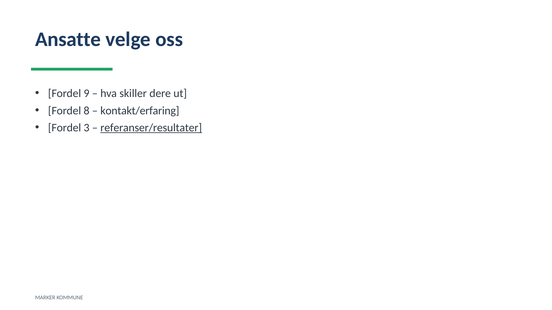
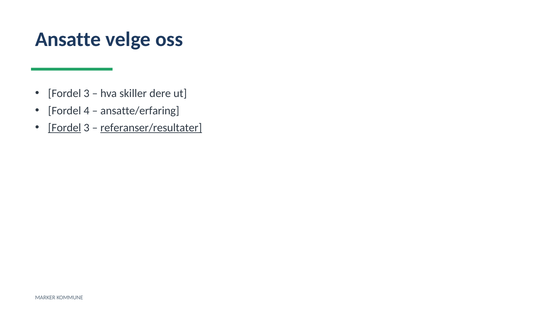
9 at (87, 93): 9 -> 3
8: 8 -> 4
kontakt/erfaring: kontakt/erfaring -> ansatte/erfaring
Fordel at (65, 128) underline: none -> present
